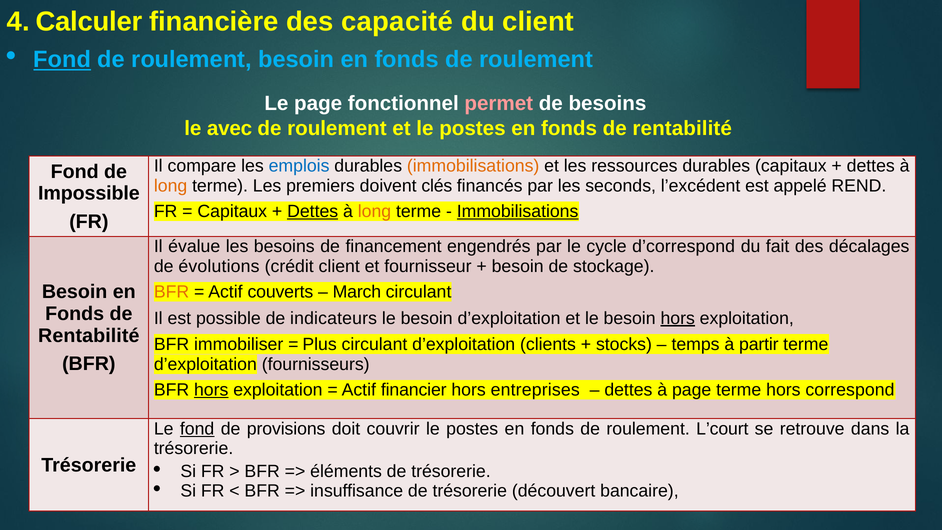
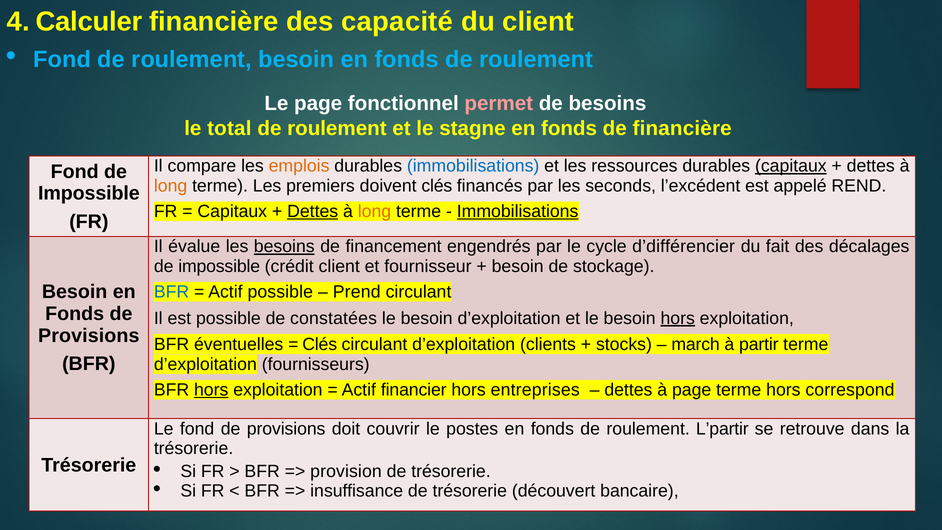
Fond at (62, 60) underline: present -> none
avec: avec -> total
et le postes: postes -> stagne
rentabilité at (682, 128): rentabilité -> financière
emplois colour: blue -> orange
immobilisations at (473, 166) colour: orange -> blue
capitaux at (791, 166) underline: none -> present
besoins at (284, 247) underline: none -> present
d’correspond: d’correspond -> d’différencier
évolutions at (219, 266): évolutions -> impossible
BFR at (172, 292) colour: orange -> blue
Actif couverts: couverts -> possible
March: March -> Prend
indicateurs: indicateurs -> constatées
Rentabilité at (89, 336): Rentabilité -> Provisions
immobiliser: immobiliser -> éventuelles
Plus at (320, 344): Plus -> Clés
temps: temps -> march
fond at (197, 429) underline: present -> none
L’court: L’court -> L’partir
éléments: éléments -> provision
